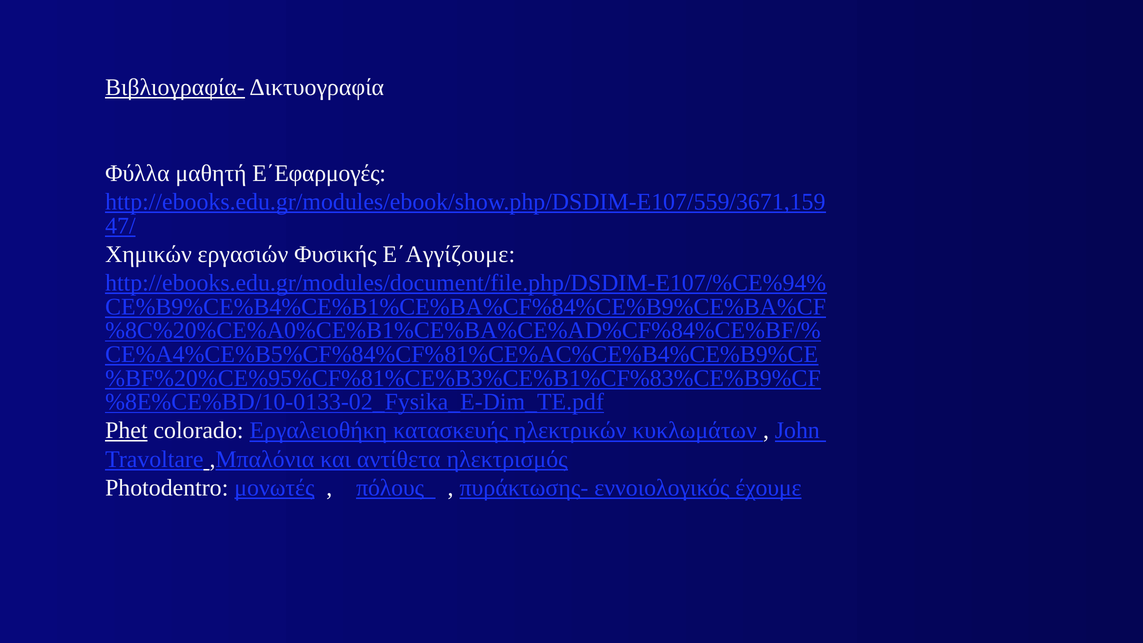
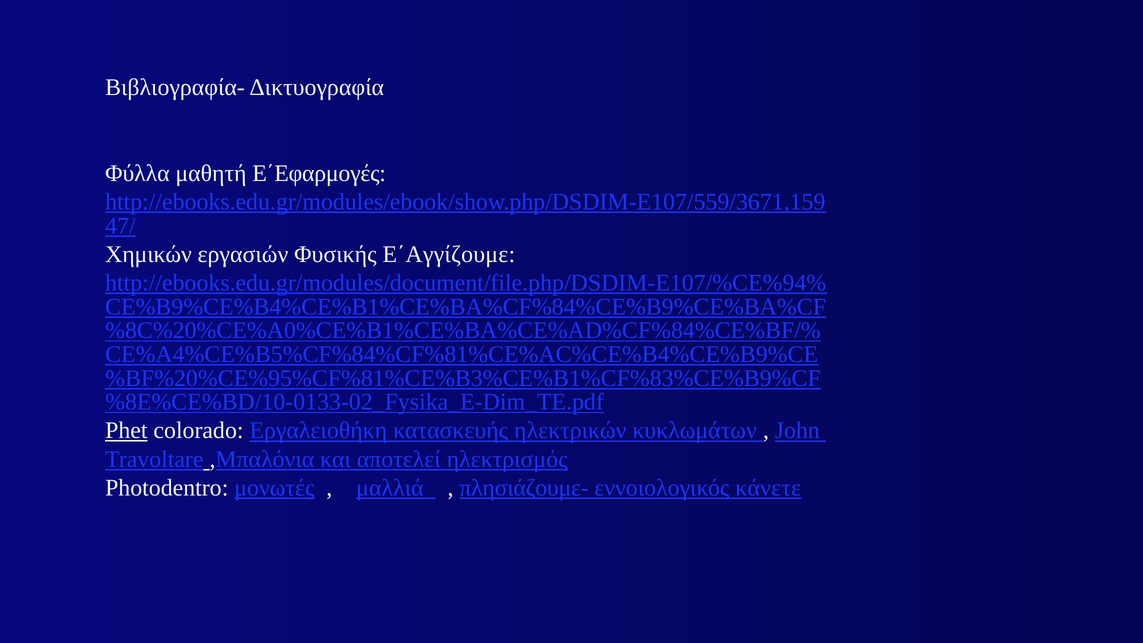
Βιβλιογραφία- underline: present -> none
αντίθετα: αντίθετα -> αποτελεί
πόλους: πόλους -> μαλλιά
πυράκτωσης-: πυράκτωσης- -> πλησιάζουμε-
έχουμε: έχουμε -> κάνετε
